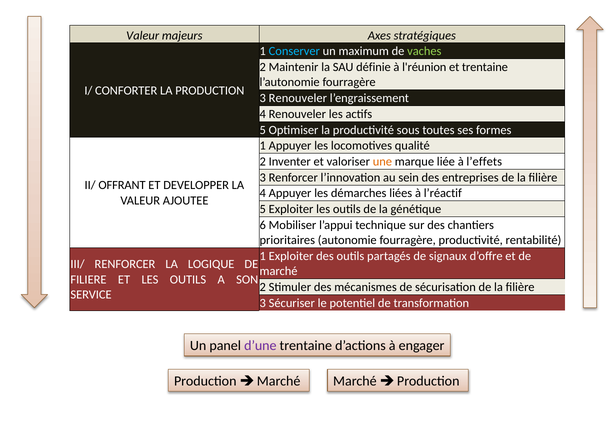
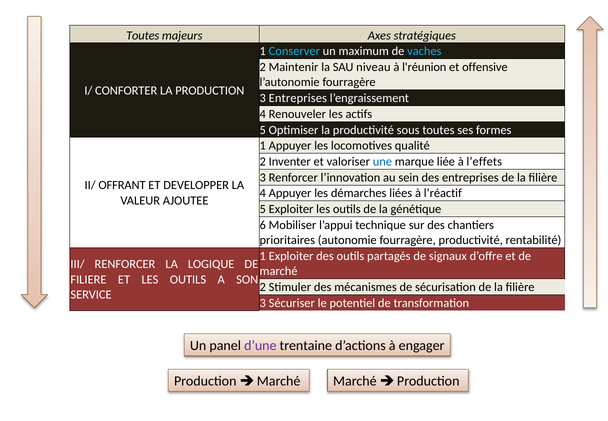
Valeur at (143, 35): Valeur -> Toutes
vaches colour: light green -> light blue
définie: définie -> niveau
et trentaine: trentaine -> offensive
3 Renouveler: Renouveler -> Entreprises
une colour: orange -> blue
